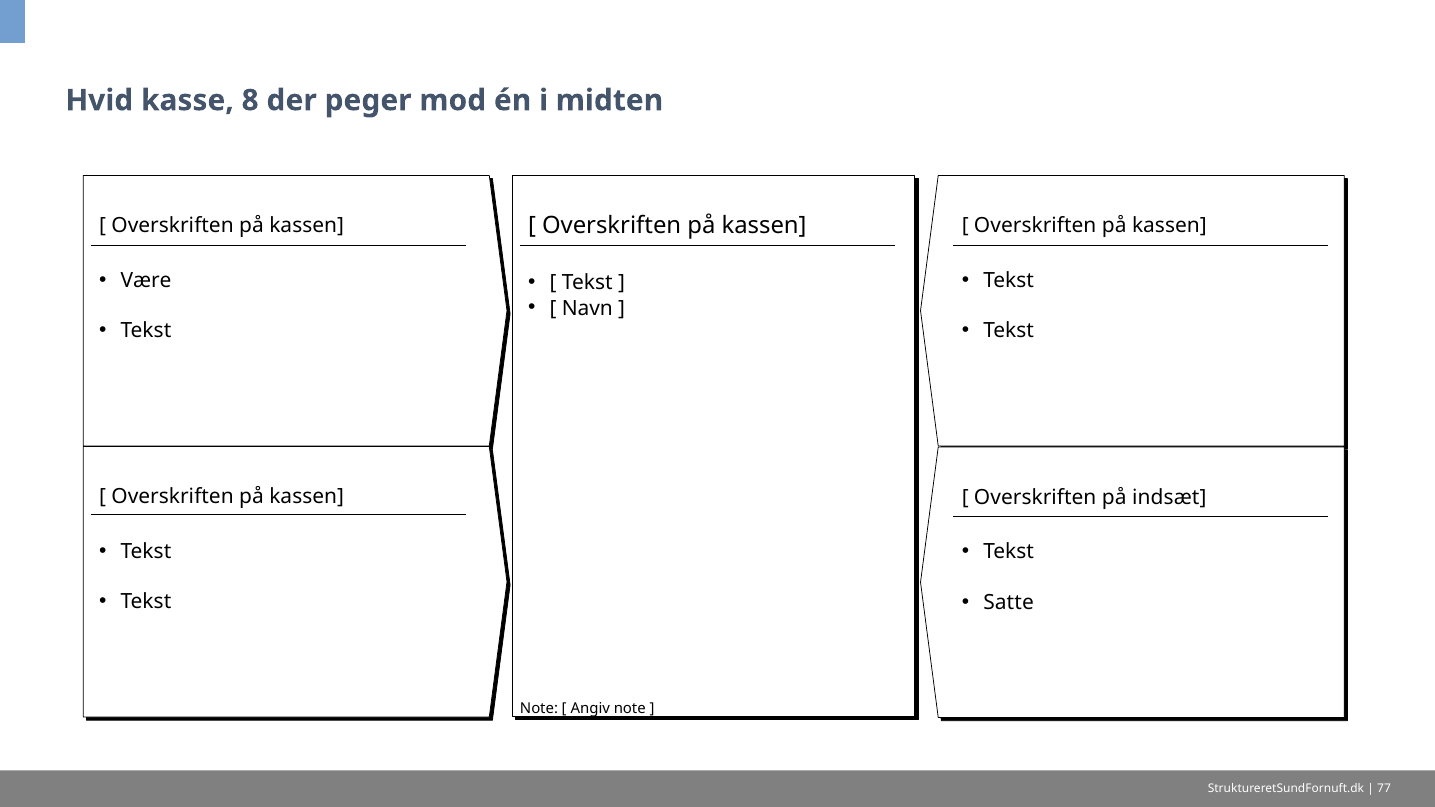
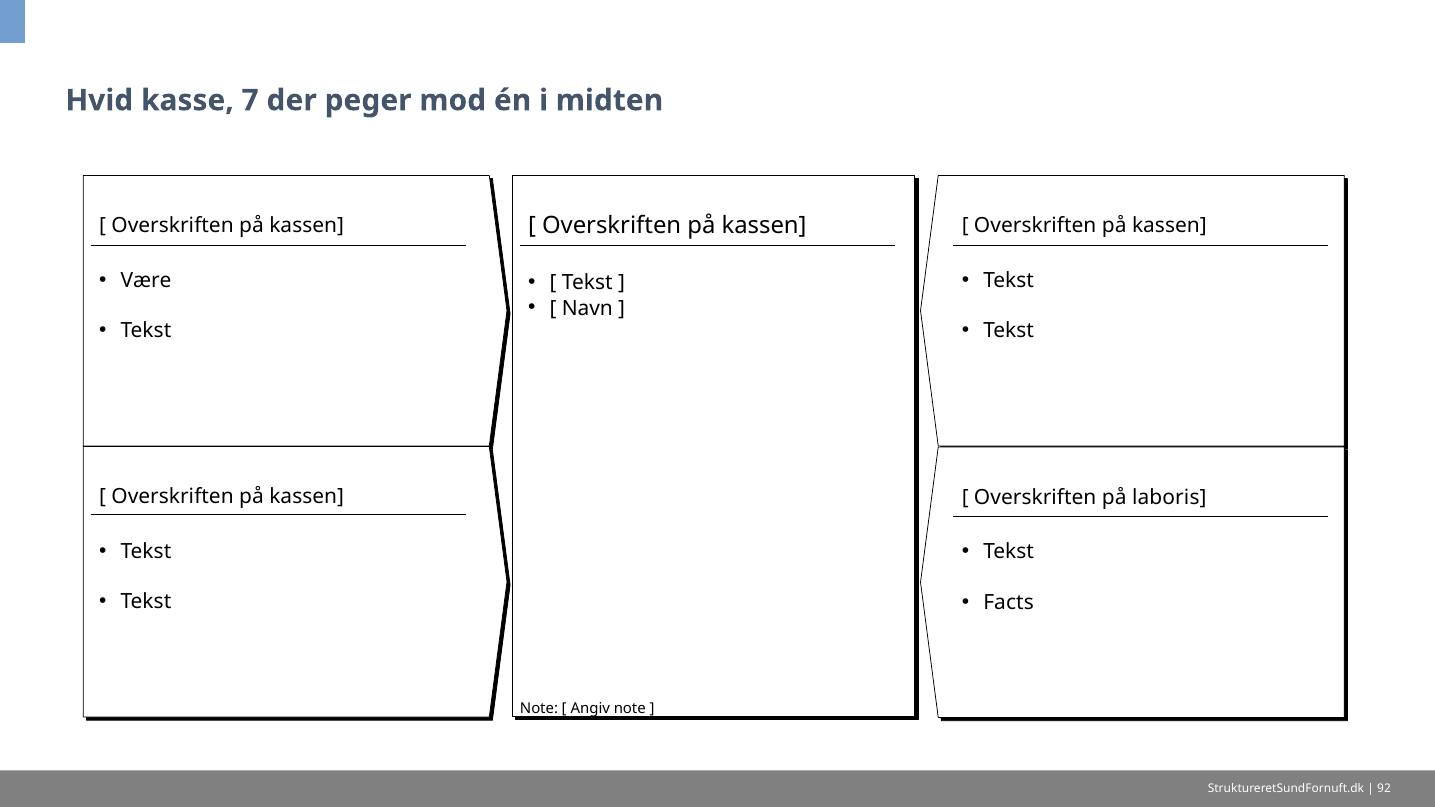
8: 8 -> 7
indsæt: indsæt -> laboris
Satte: Satte -> Facts
77: 77 -> 92
